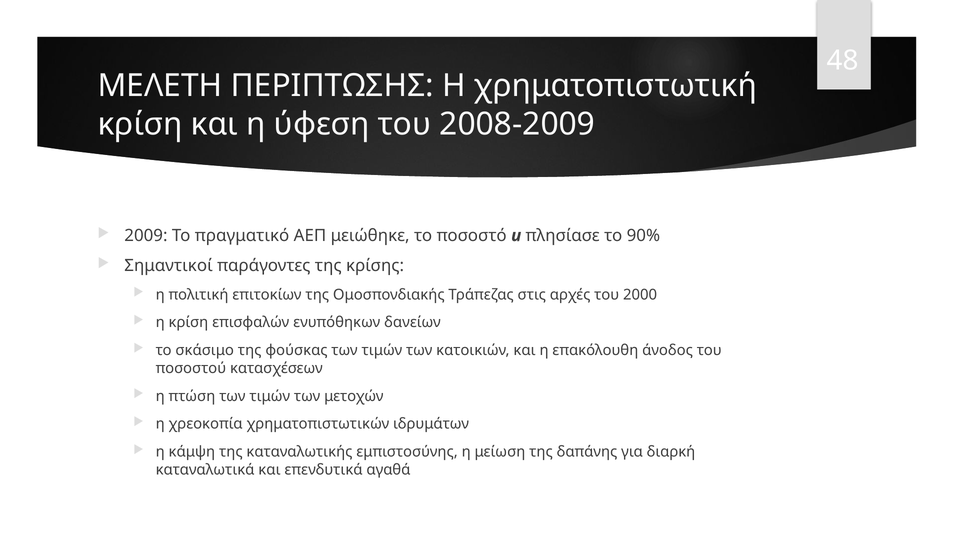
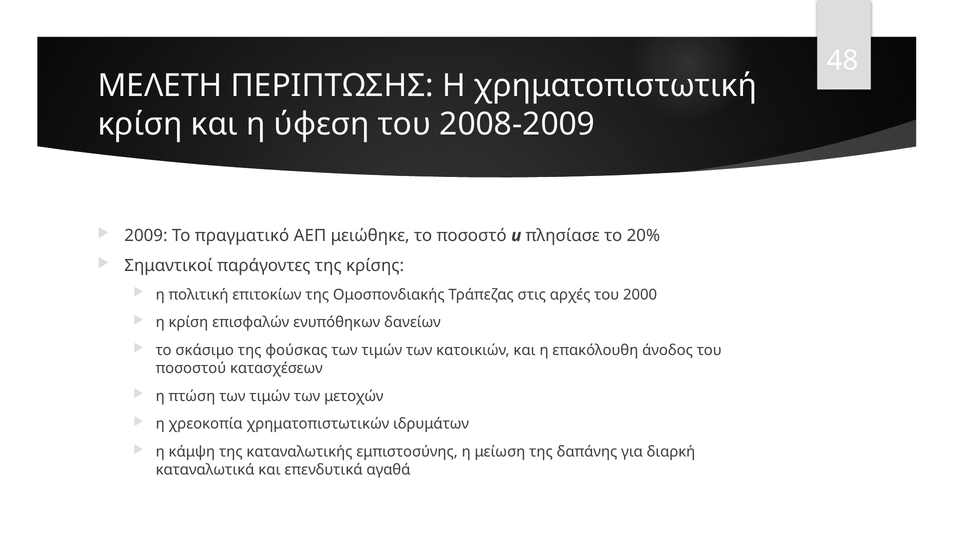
90%: 90% -> 20%
